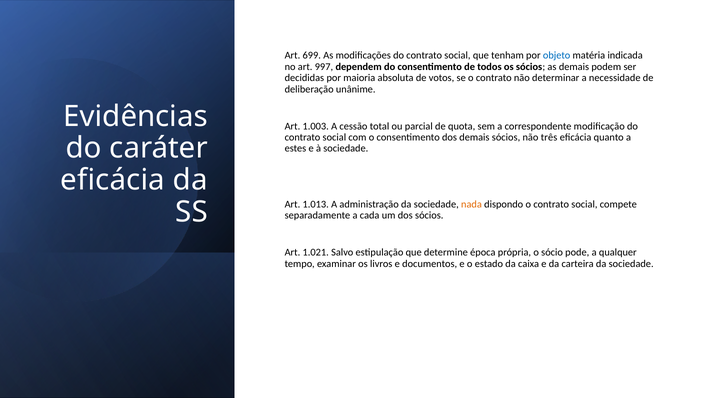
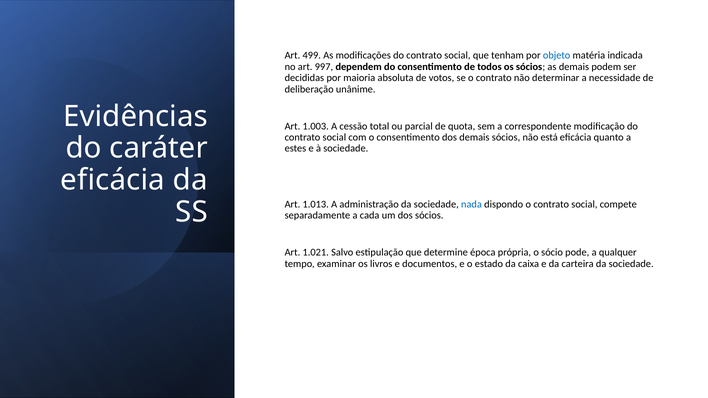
699: 699 -> 499
três: três -> está
nada colour: orange -> blue
